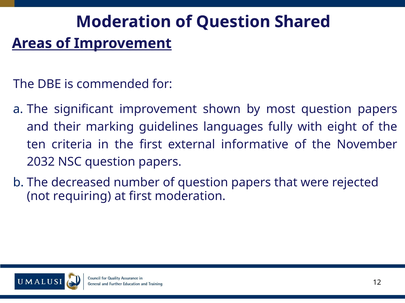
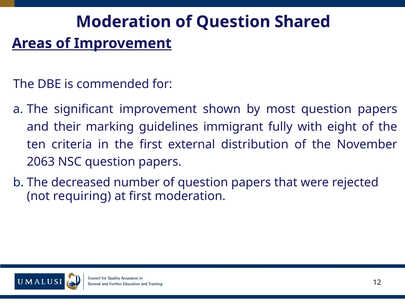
languages: languages -> immigrant
informative: informative -> distribution
2032: 2032 -> 2063
